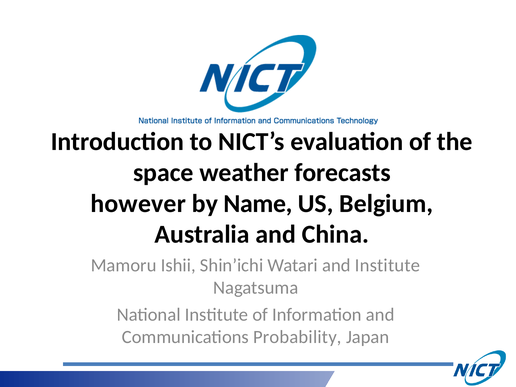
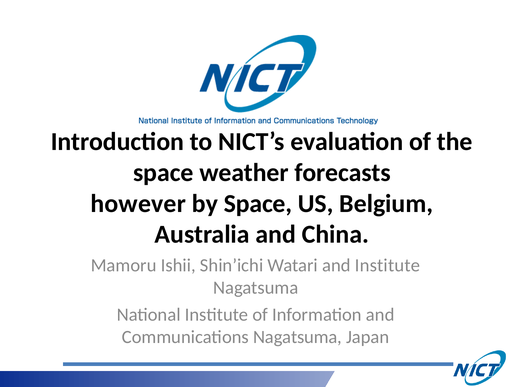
by Name: Name -> Space
Communications Probability: Probability -> Nagatsuma
